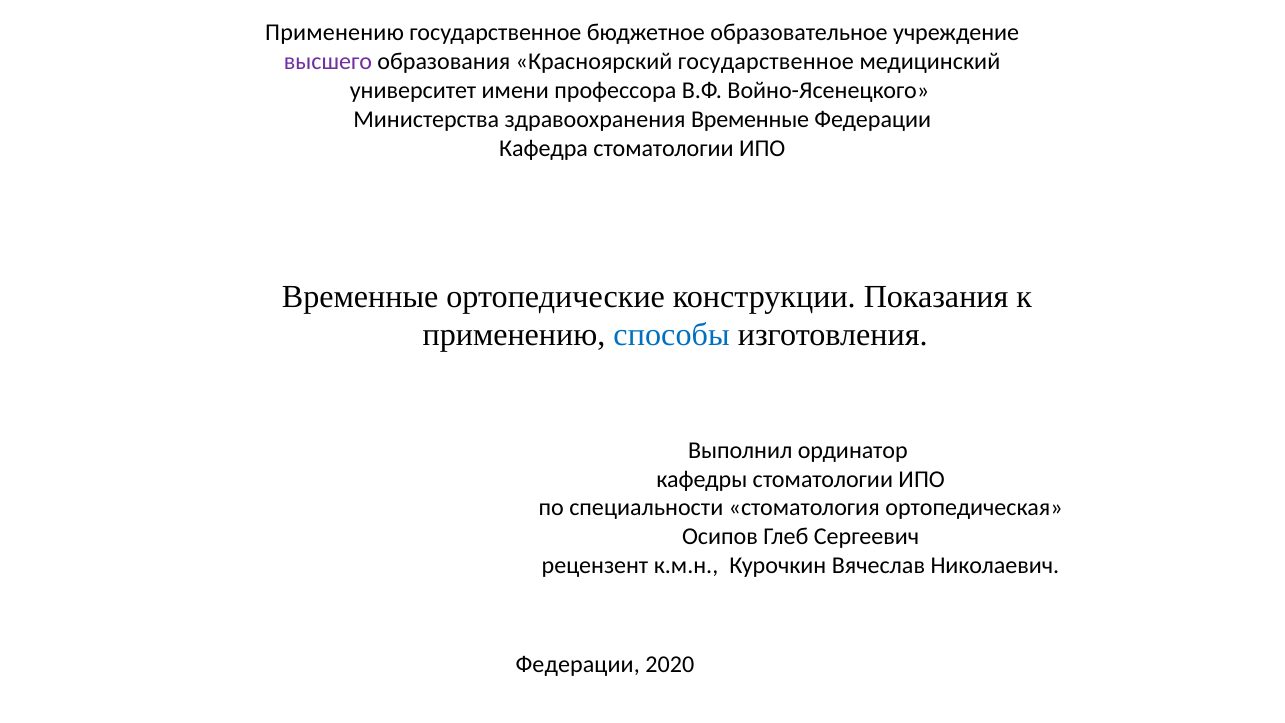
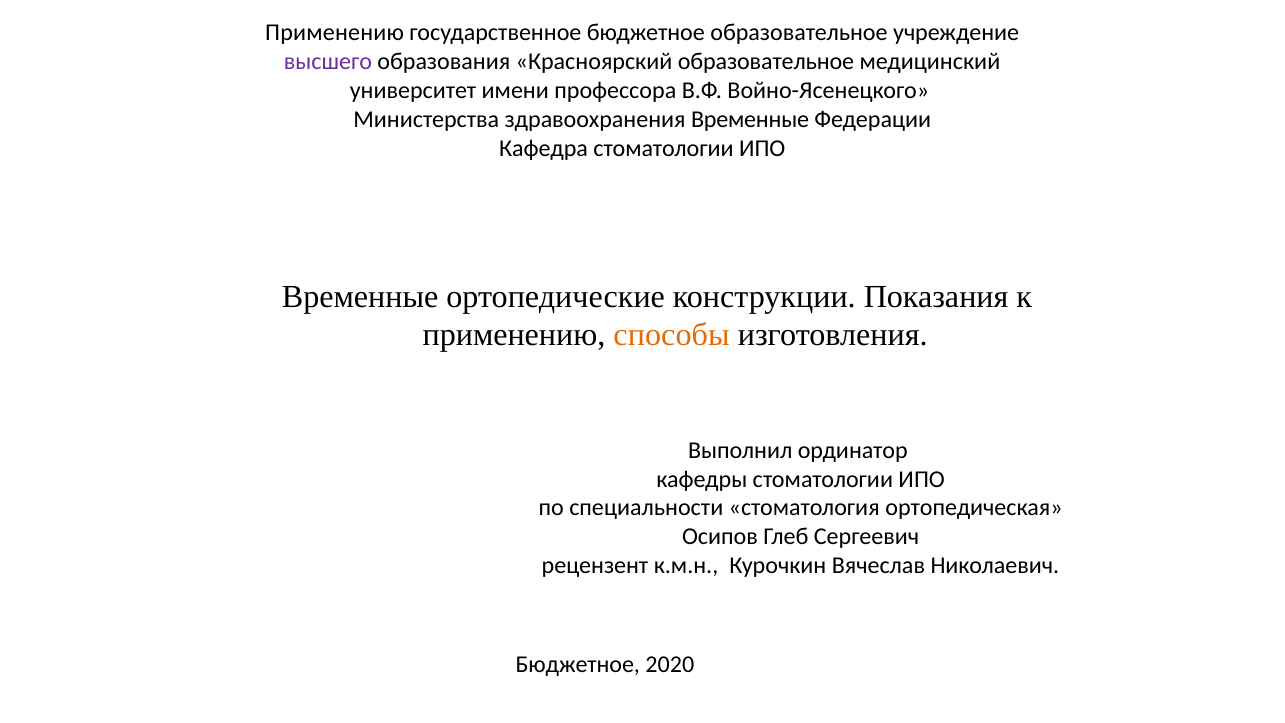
Красноярский государственное: государственное -> образовательное
способы colour: blue -> orange
Федерации at (578, 664): Федерации -> Бюджетное
